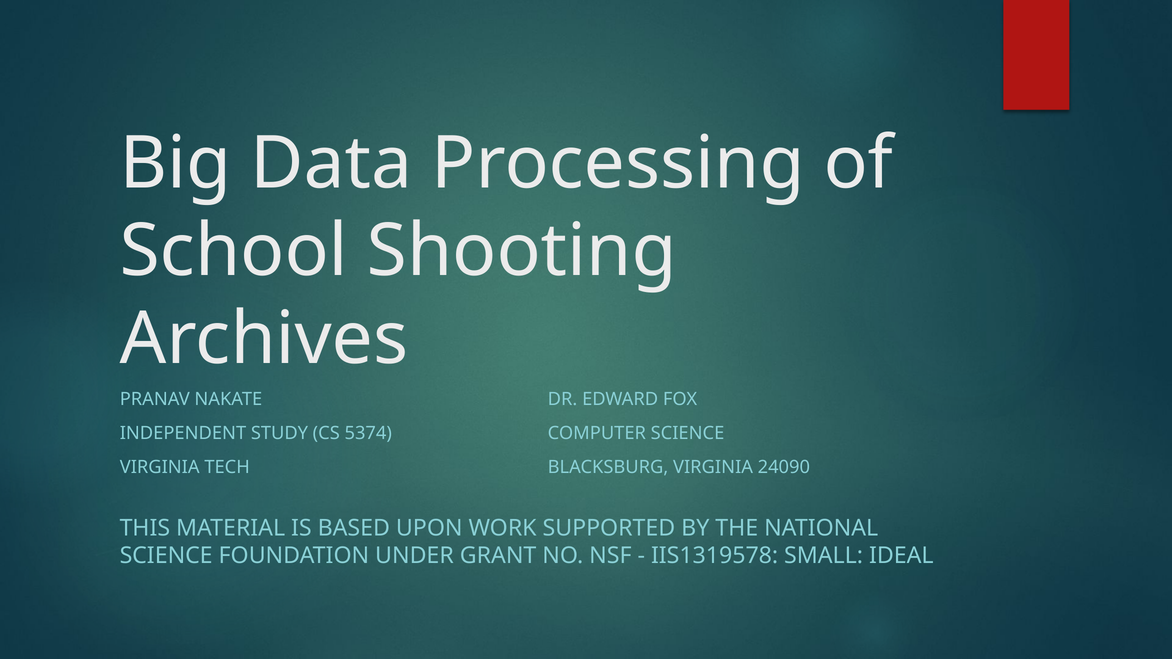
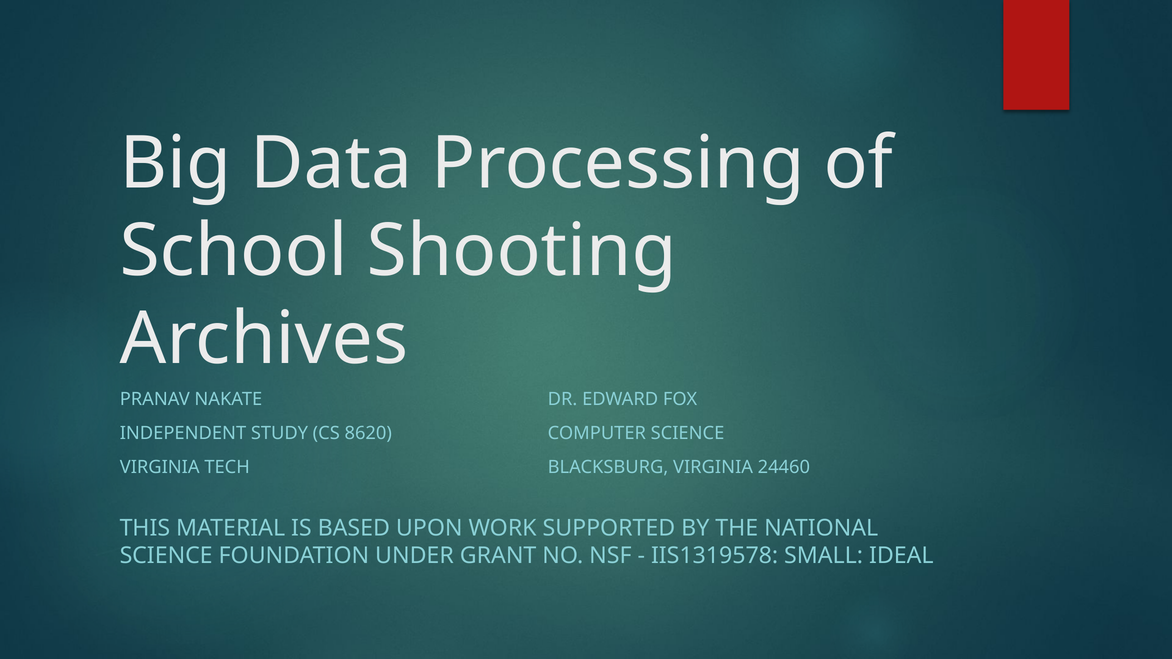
5374: 5374 -> 8620
24090: 24090 -> 24460
